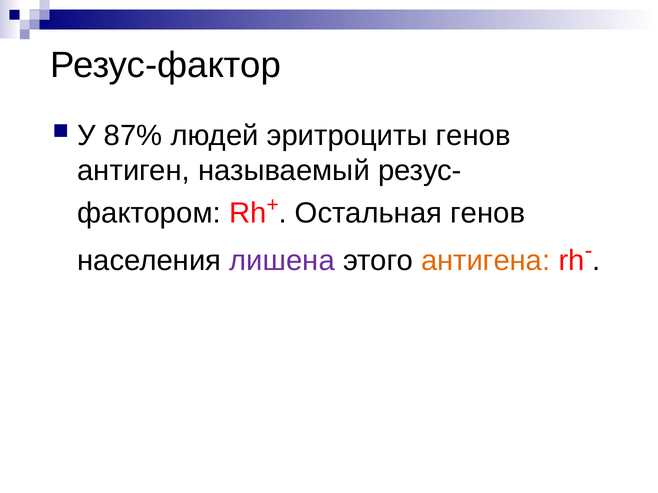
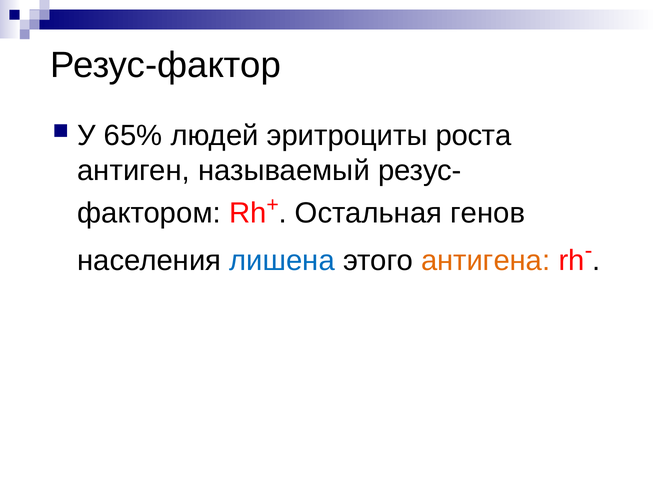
87%: 87% -> 65%
эритроциты генов: генов -> роста
лишена colour: purple -> blue
